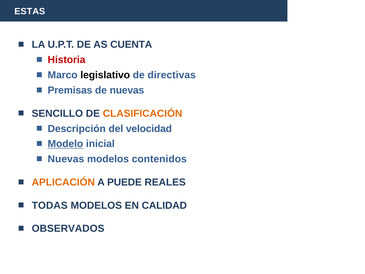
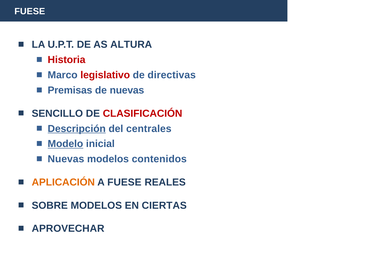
ESTAS at (30, 11): ESTAS -> FUESE
CUENTA: CUENTA -> ALTURA
legislativo colour: black -> red
CLASIFICACIÓN colour: orange -> red
Descripción underline: none -> present
velocidad: velocidad -> centrales
A PUEDE: PUEDE -> FUESE
TODAS: TODAS -> SOBRE
CALIDAD: CALIDAD -> CIERTAS
OBSERVADOS: OBSERVADOS -> APROVECHAR
